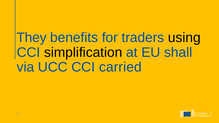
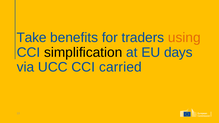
They: They -> Take
using colour: black -> orange
shall: shall -> days
